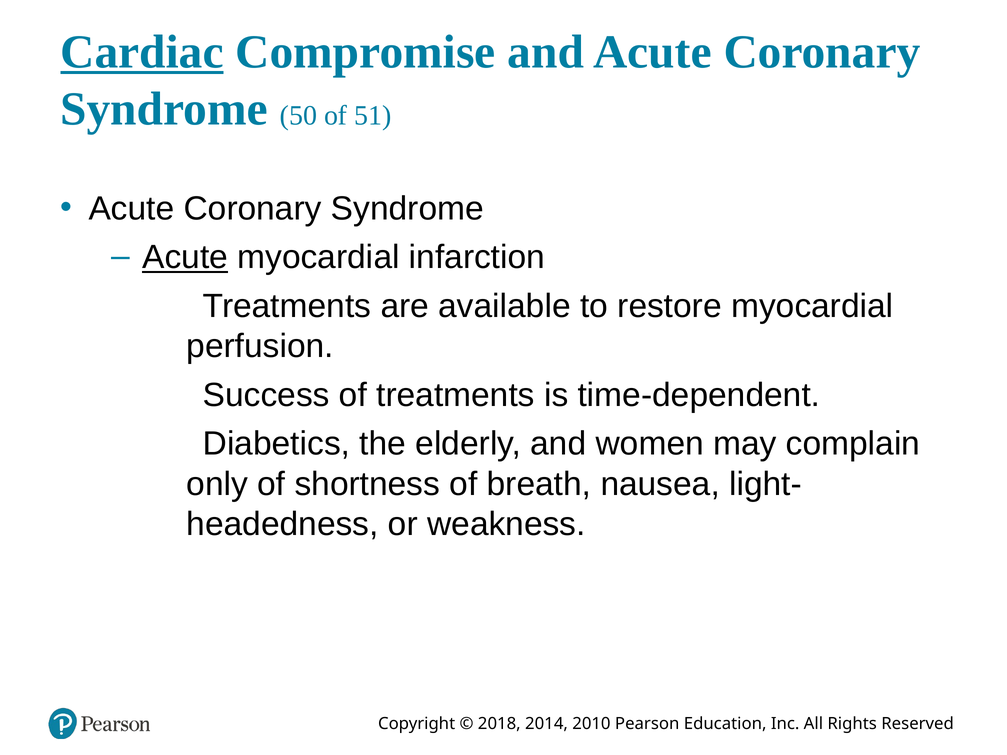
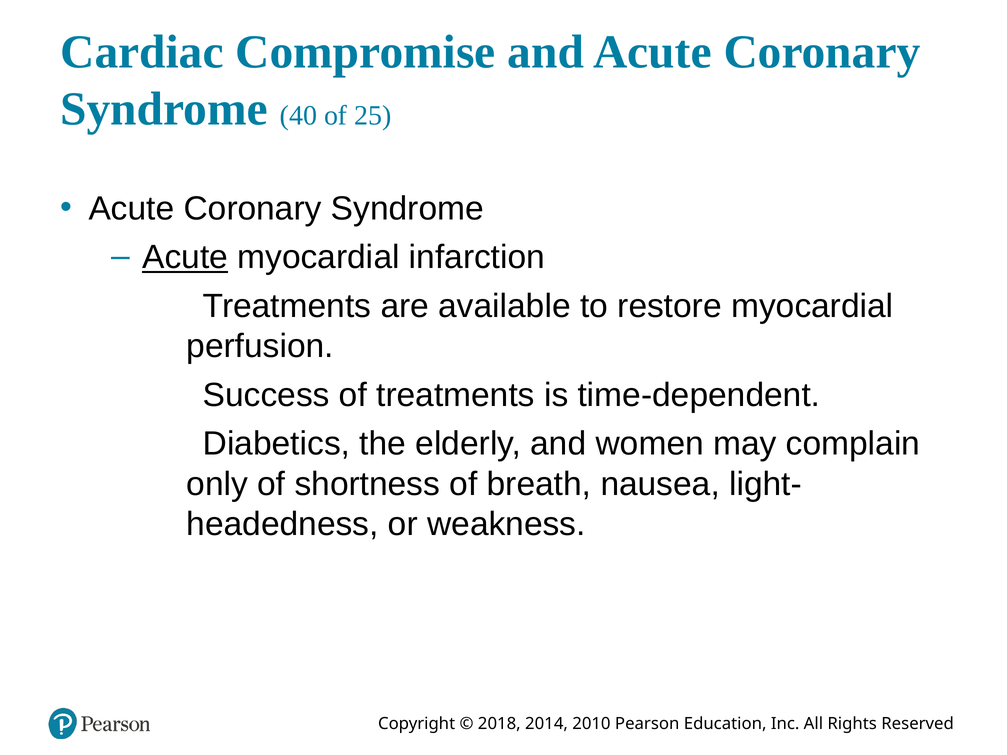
Cardiac underline: present -> none
50: 50 -> 40
51: 51 -> 25
